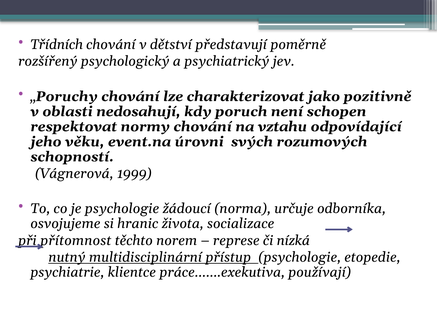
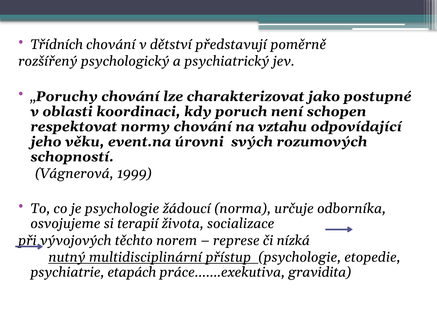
pozitivně: pozitivně -> postupné
nedosahují: nedosahují -> koordinaci
hranic: hranic -> terapií
přítomnost: přítomnost -> vývojových
klientce: klientce -> etapách
používají: používají -> gravidita
